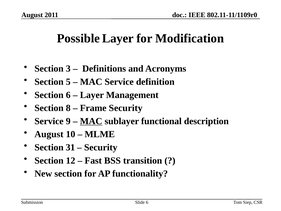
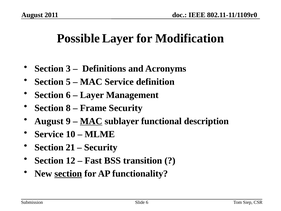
Service at (49, 121): Service -> August
August at (49, 134): August -> Service
31: 31 -> 21
section at (68, 173) underline: none -> present
